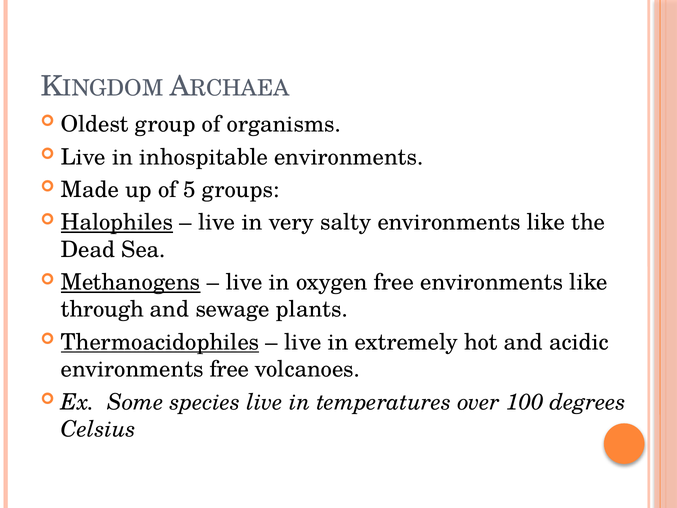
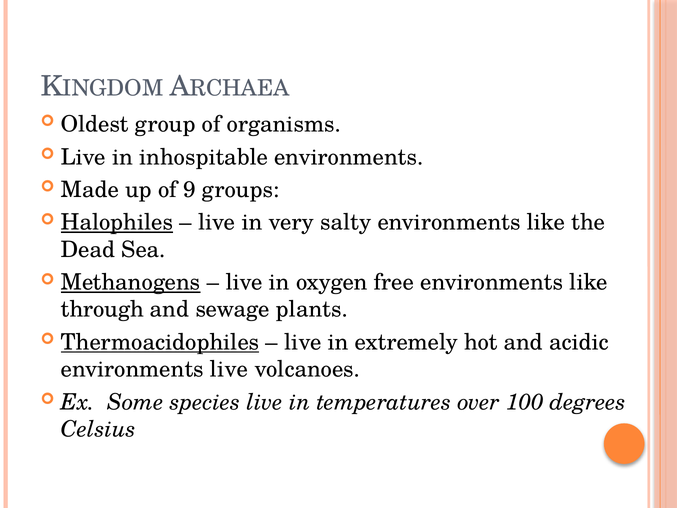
5: 5 -> 9
environments free: free -> live
